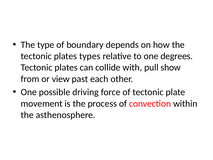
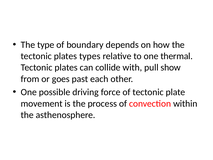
degrees: degrees -> thermal
view: view -> goes
